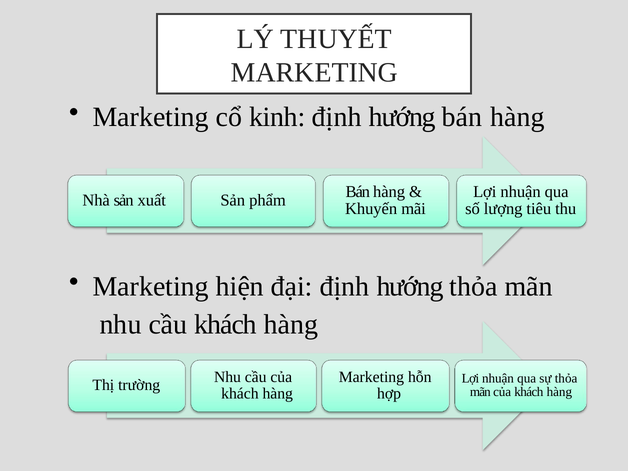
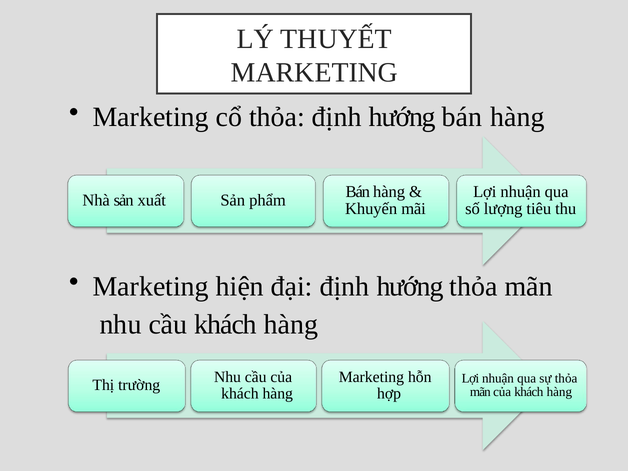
cổ kinh: kinh -> thỏa
